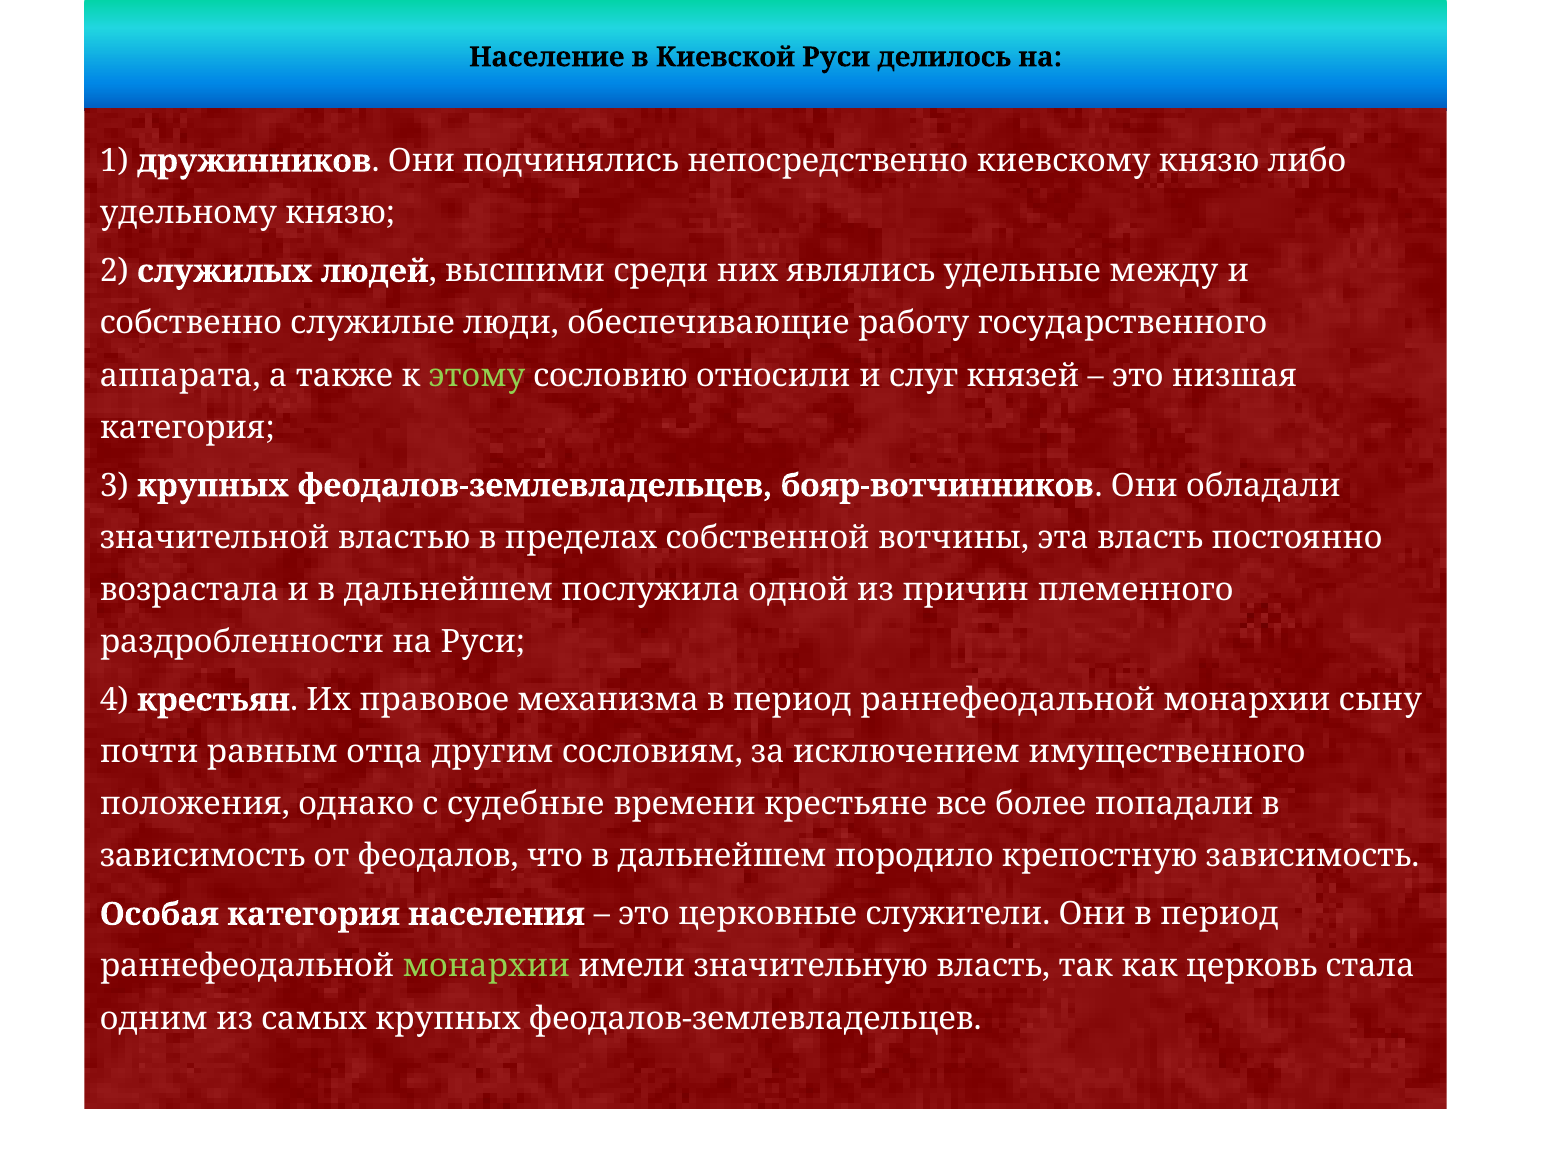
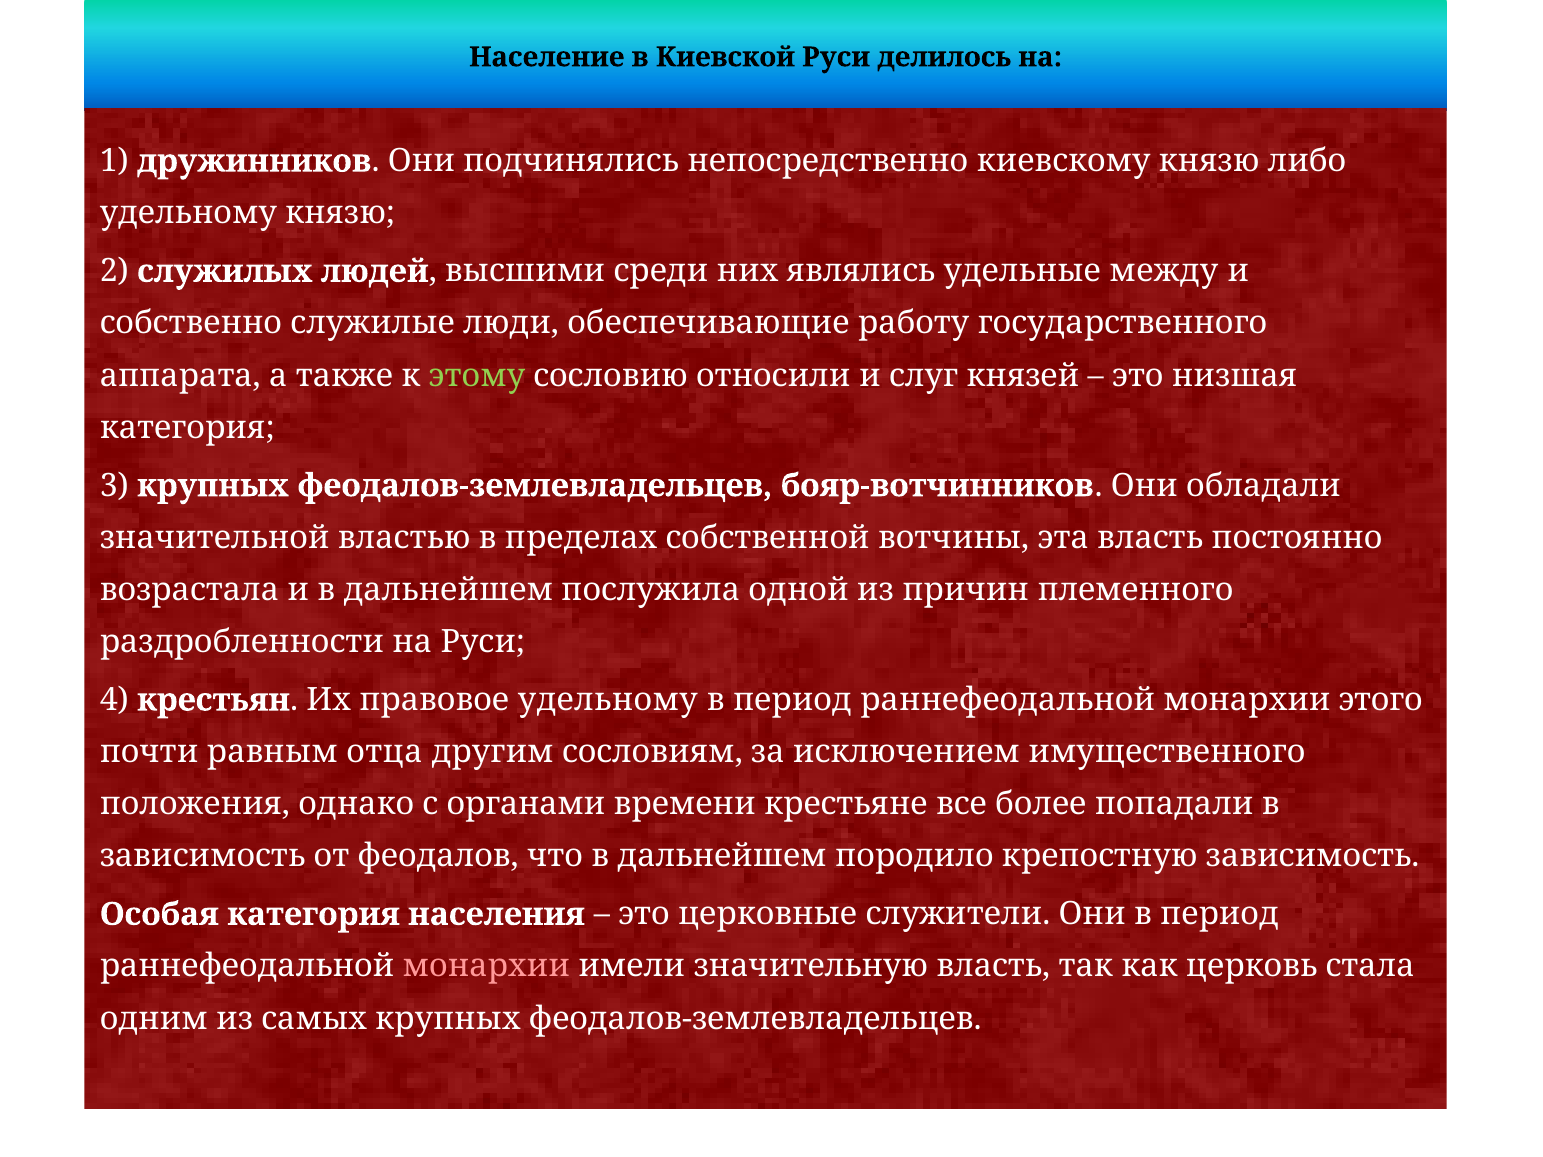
правовое механизма: механизма -> удельному
сыну: сыну -> этого
судебные: судебные -> органами
монархии at (486, 967) colour: light green -> pink
